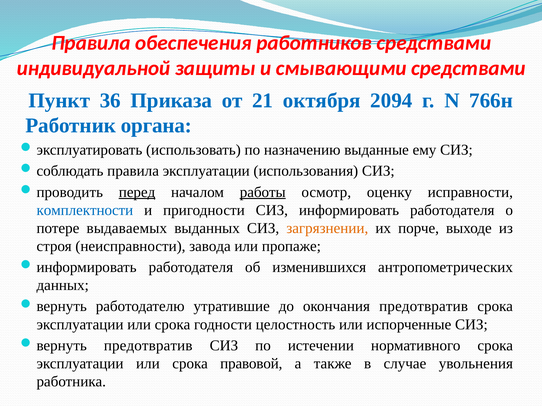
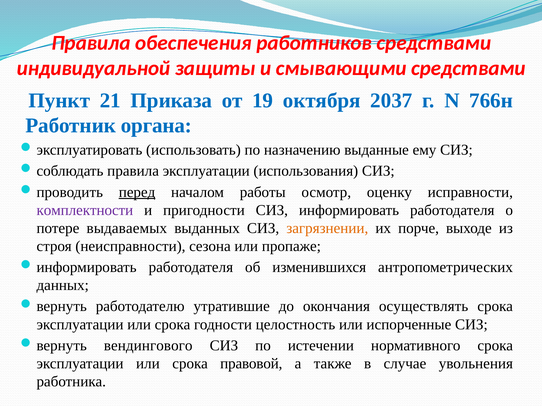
36: 36 -> 21
21: 21 -> 19
2094: 2094 -> 2037
работы underline: present -> none
комплектности colour: blue -> purple
завода: завода -> сезона
окончания предотвратив: предотвратив -> осуществлять
предотвратив at (148, 346): предотвратив -> вендингового
